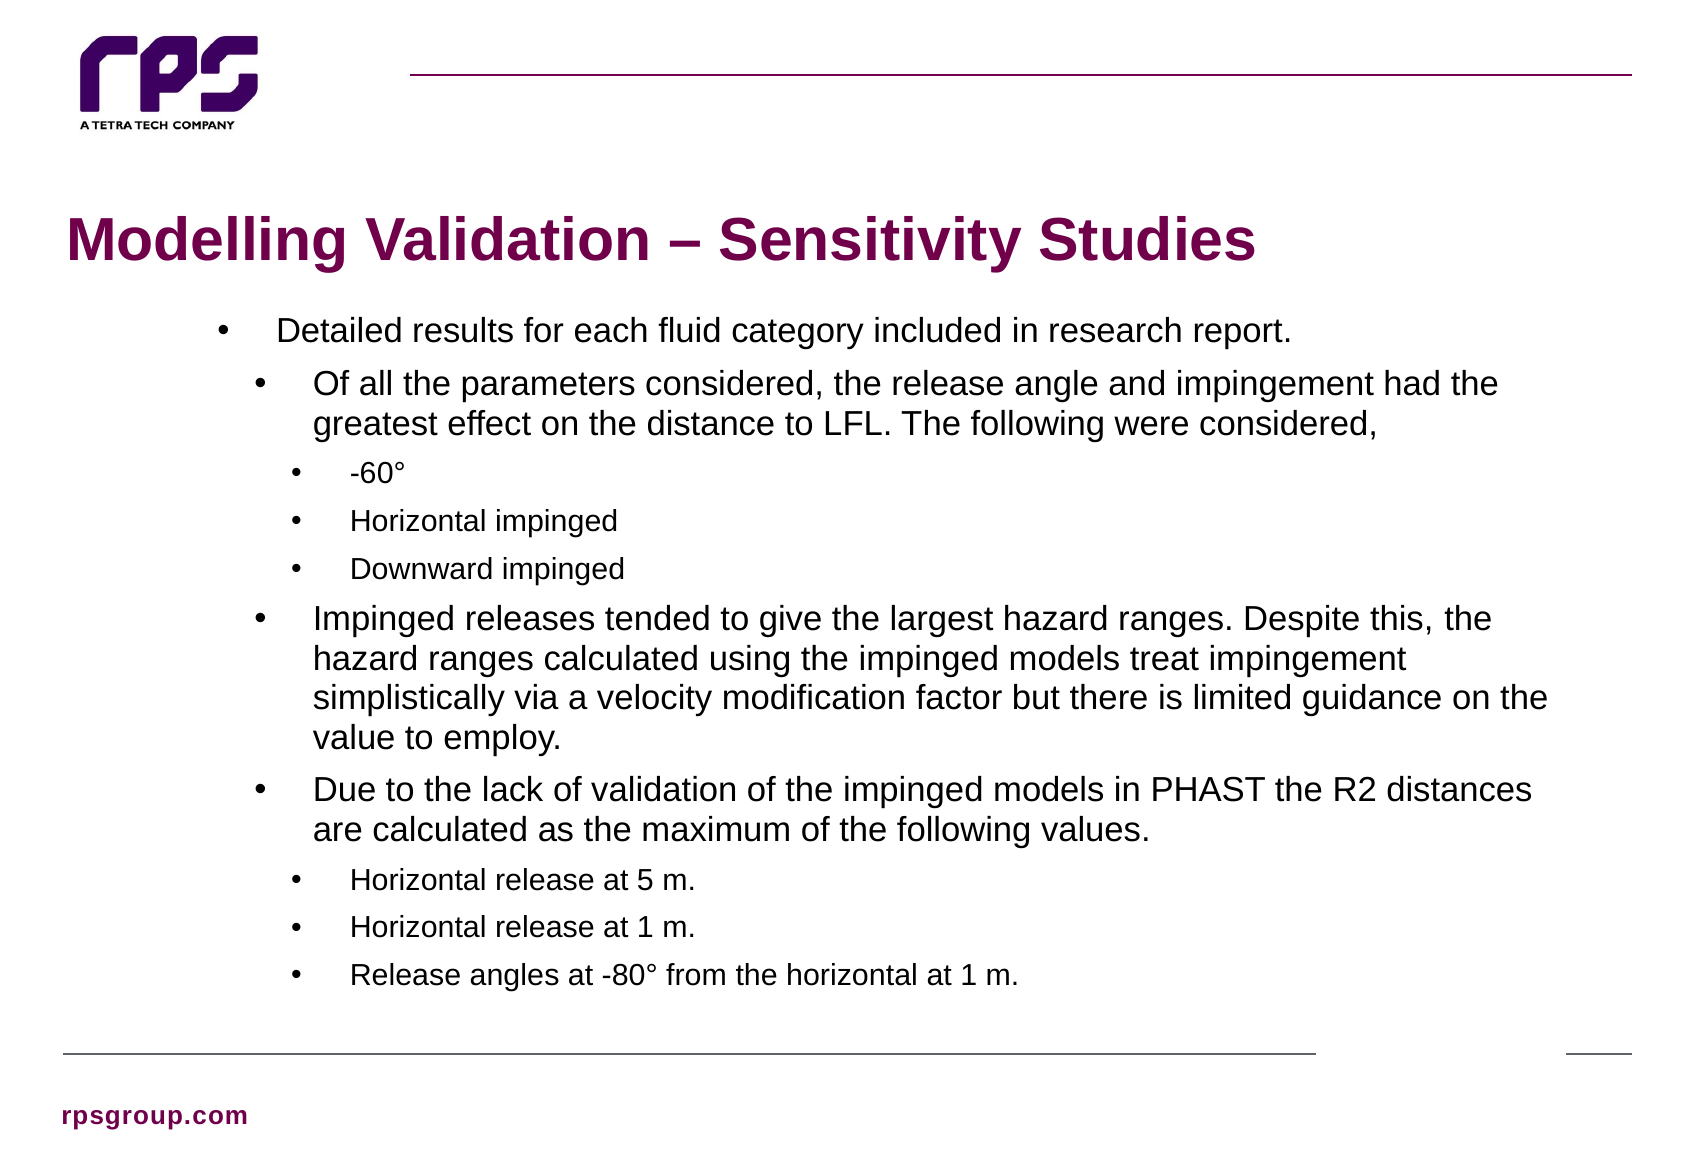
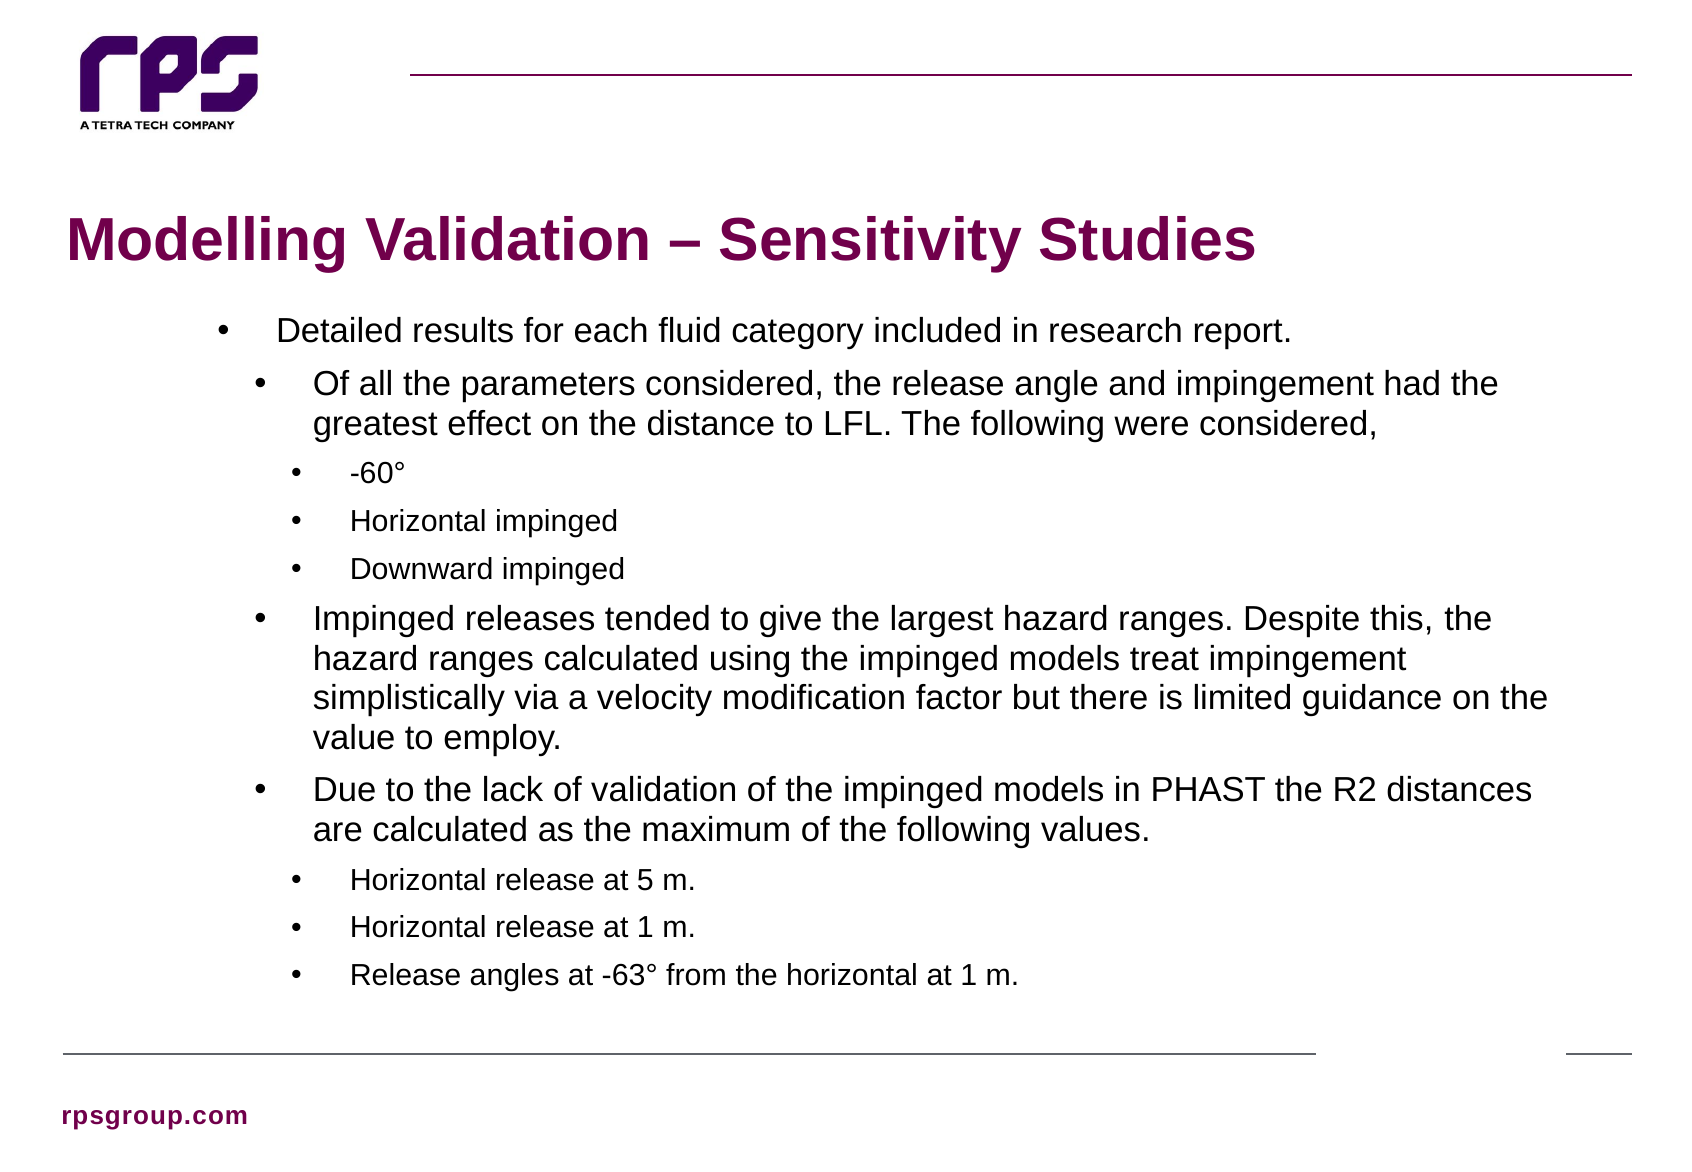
-80°: -80° -> -63°
